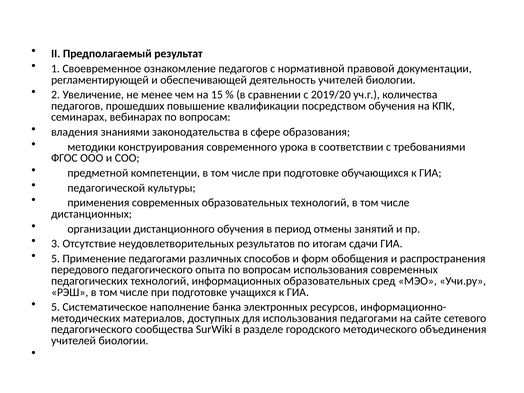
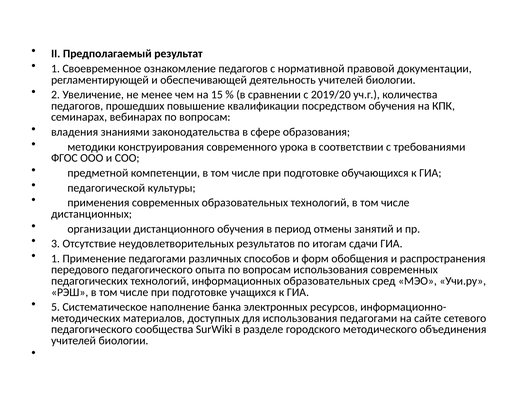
5 at (56, 259): 5 -> 1
